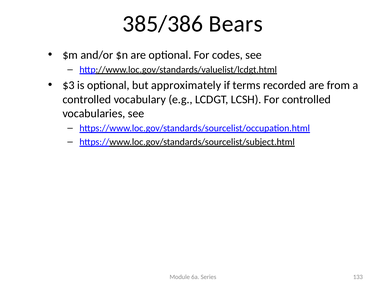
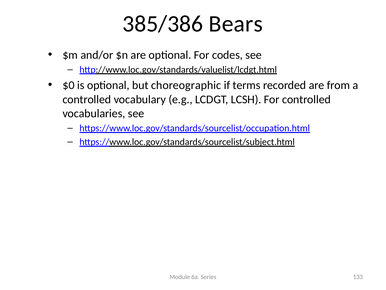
$3: $3 -> $0
approximately: approximately -> choreographic
